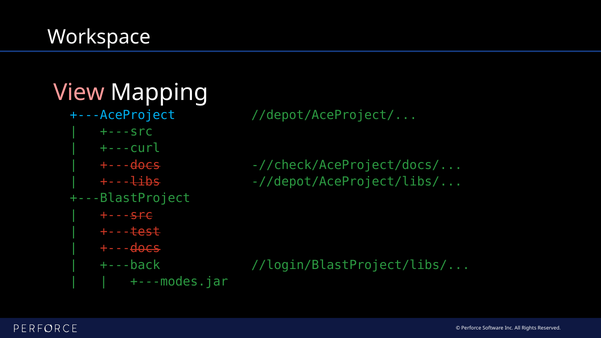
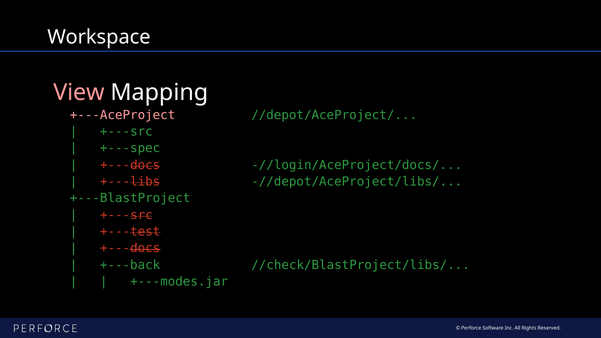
+---AceProject colour: light blue -> pink
+---curl: +---curl -> +---spec
-//check/AceProject/docs/: -//check/AceProject/docs/ -> -//login/AceProject/docs/
//login/BlastProject/libs/: //login/BlastProject/libs/ -> //check/BlastProject/libs/
